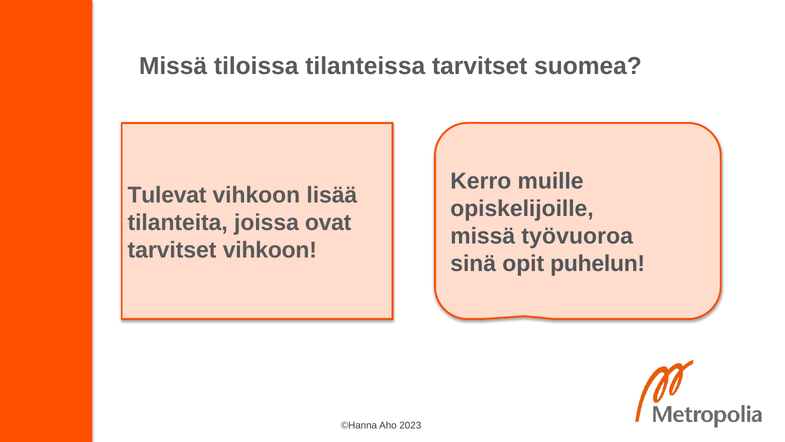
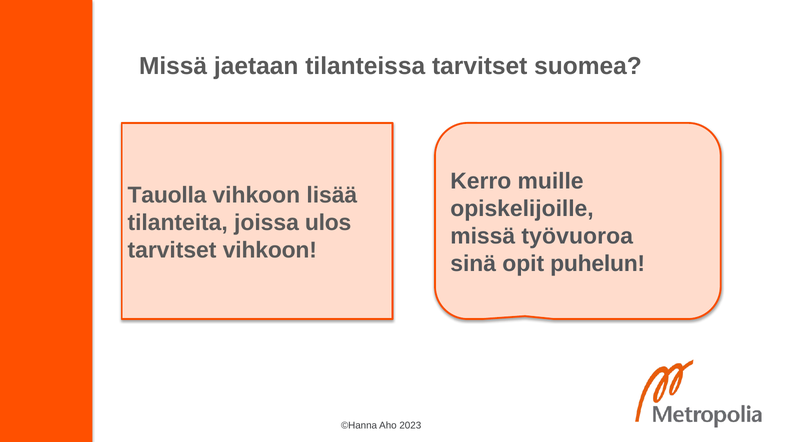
tiloissa: tiloissa -> jaetaan
Tulevat: Tulevat -> Tauolla
ovat: ovat -> ulos
